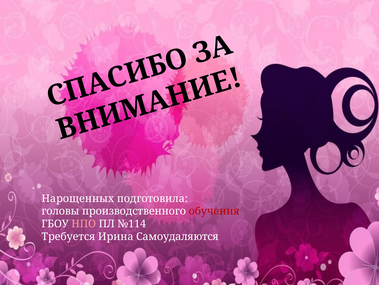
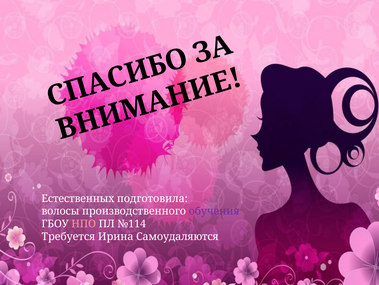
Нарощенных: Нарощенных -> Естественных
головы: головы -> волосы
обучения colour: red -> purple
